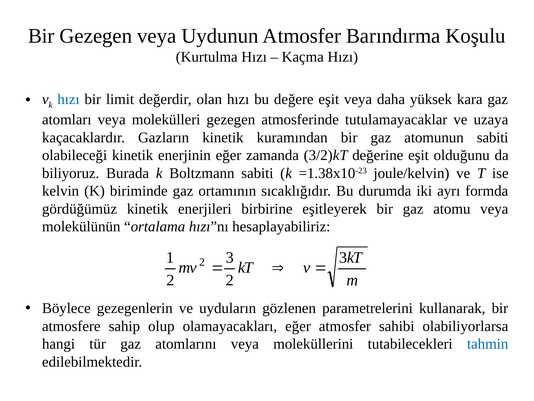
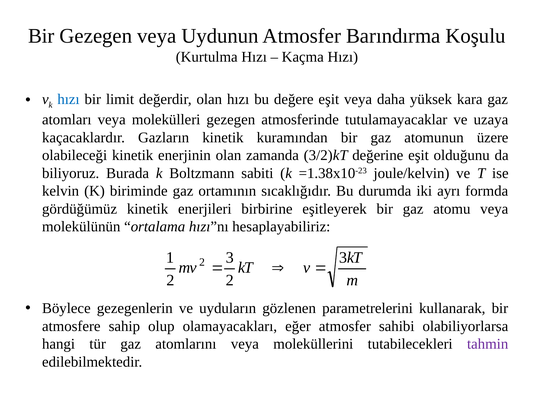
atomunun sabiti: sabiti -> üzere
enerjinin eğer: eğer -> olan
tahmin colour: blue -> purple
